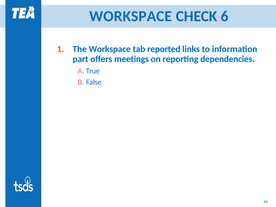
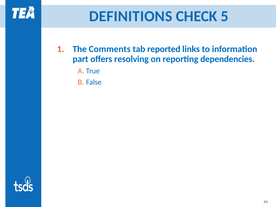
WORKSPACE at (131, 16): WORKSPACE -> DEFINITIONS
6: 6 -> 5
The Workspace: Workspace -> Comments
meetings: meetings -> resolving
